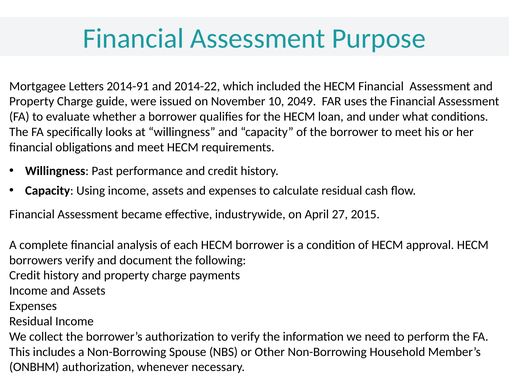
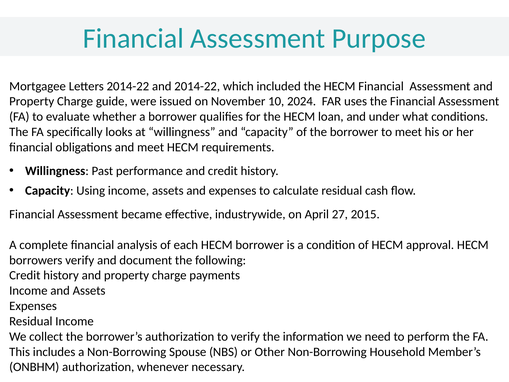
Letters 2014-91: 2014-91 -> 2014-22
2049: 2049 -> 2024
